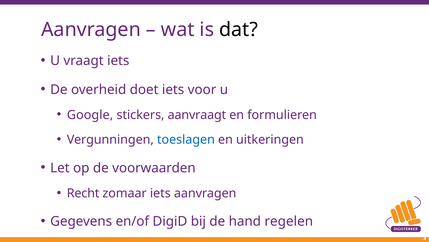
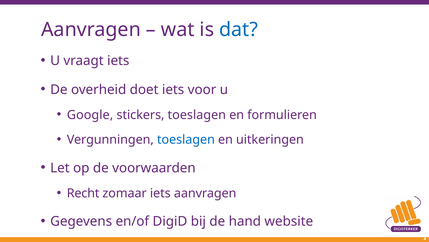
dat colour: black -> blue
stickers aanvraagt: aanvraagt -> toeslagen
regelen: regelen -> website
